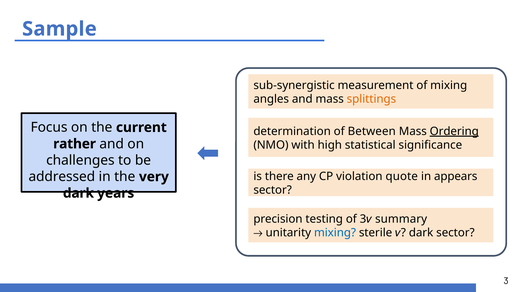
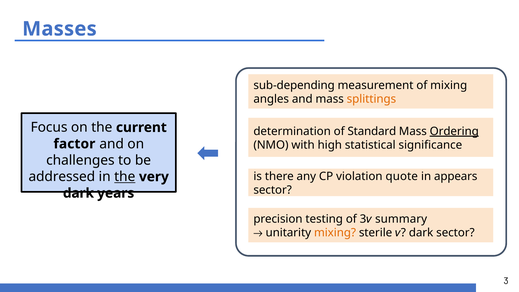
Sample: Sample -> Masses
sub-synergistic: sub-synergistic -> sub-depending
Between: Between -> Standard
rather: rather -> factor
the at (125, 177) underline: none -> present
mixing at (335, 233) colour: blue -> orange
